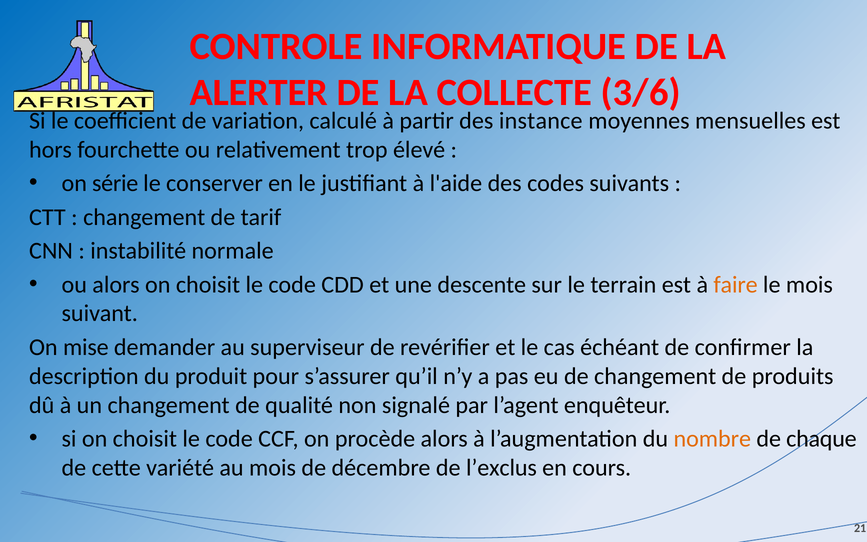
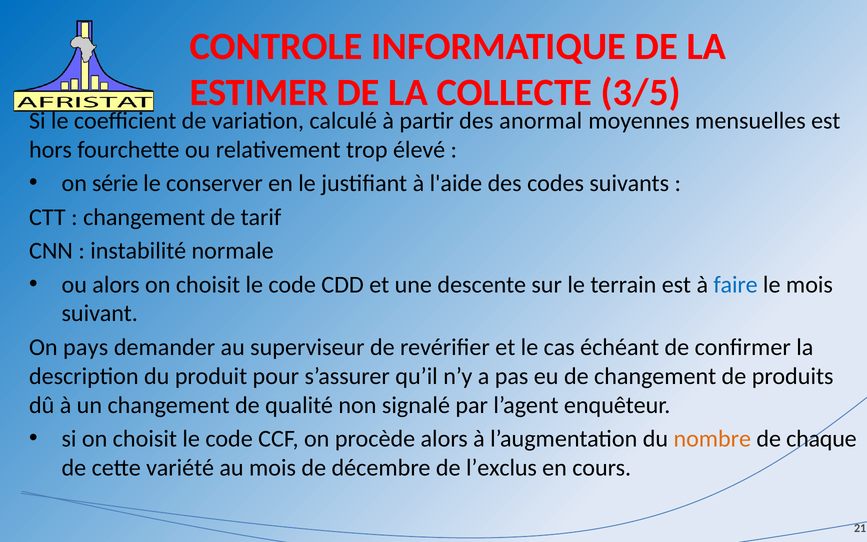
ALERTER: ALERTER -> ESTIMER
3/6: 3/6 -> 3/5
instance: instance -> anormal
faire colour: orange -> blue
mise: mise -> pays
